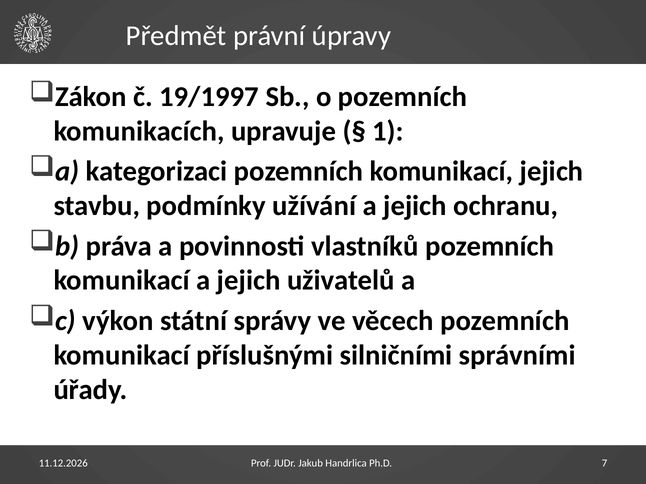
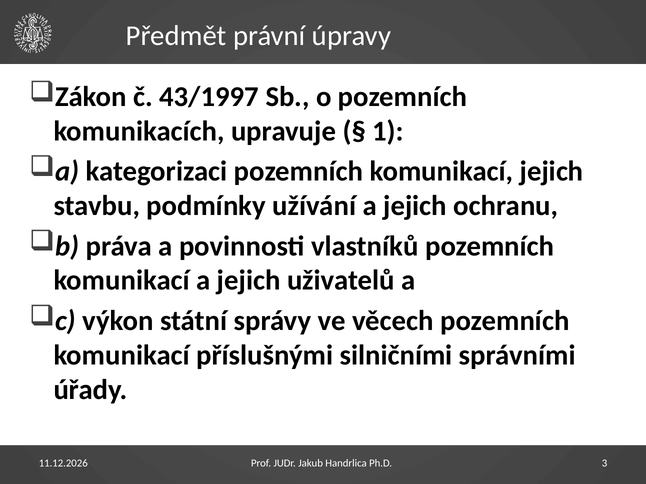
19/1997: 19/1997 -> 43/1997
7: 7 -> 3
